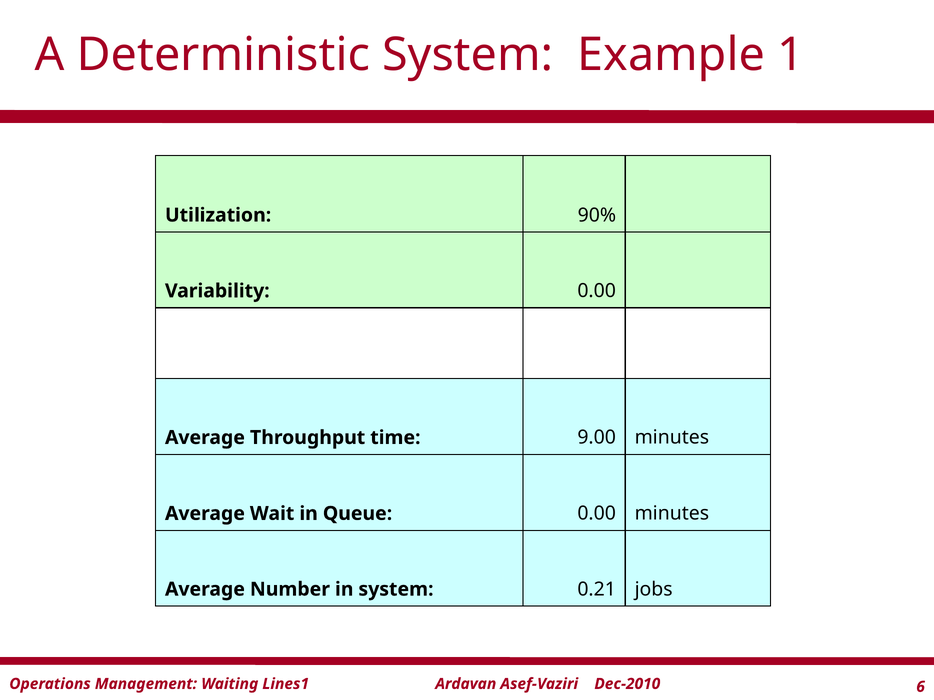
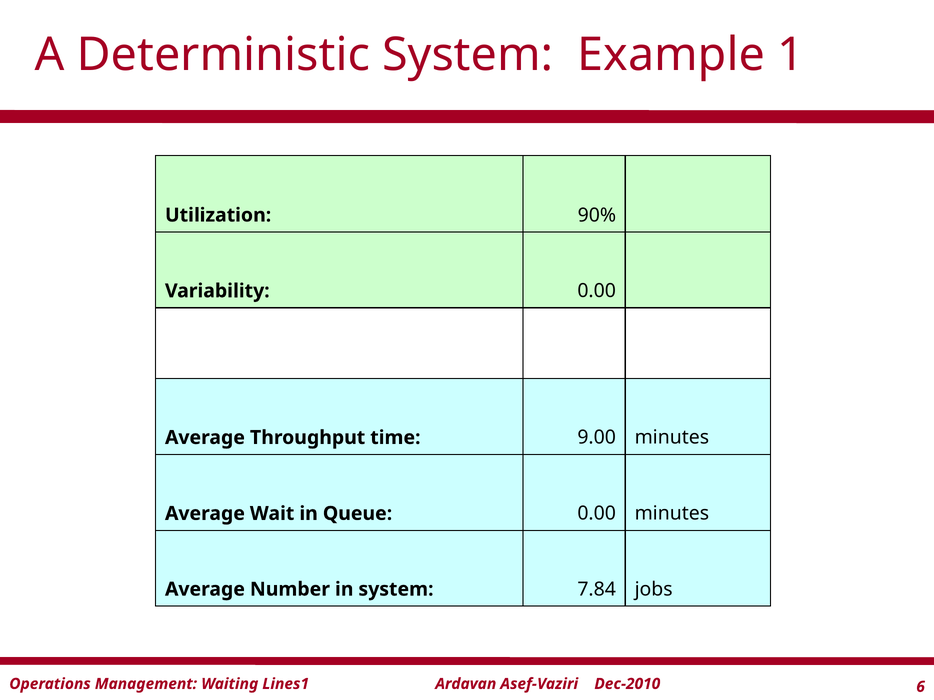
0.21: 0.21 -> 7.84
